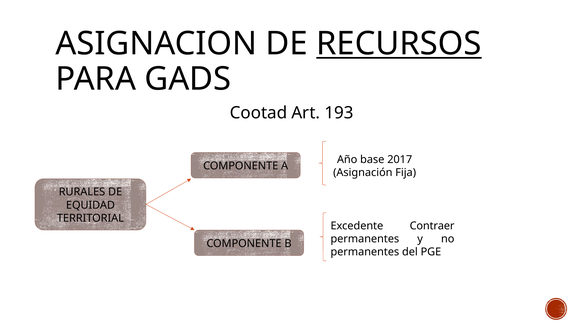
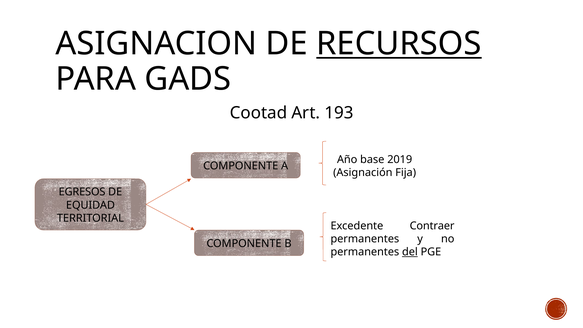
2017: 2017 -> 2019
RURALES: RURALES -> EGRESOS
del underline: none -> present
